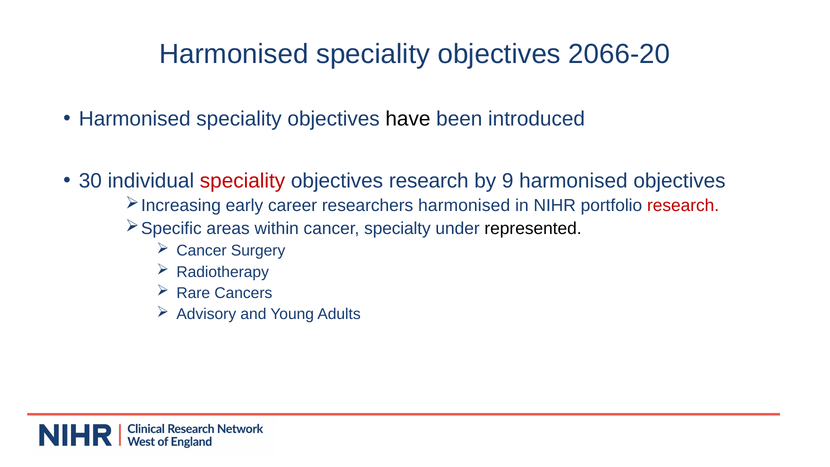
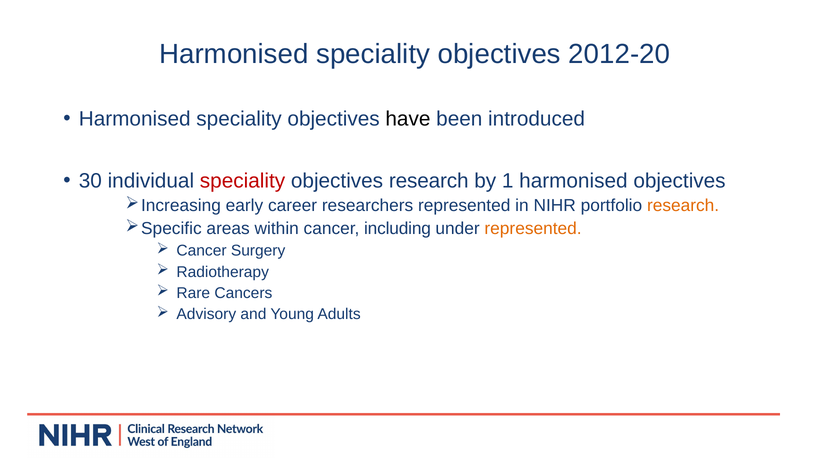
2066-20: 2066-20 -> 2012-20
9: 9 -> 1
researchers harmonised: harmonised -> represented
research at (683, 206) colour: red -> orange
specialty: specialty -> including
represented at (533, 229) colour: black -> orange
